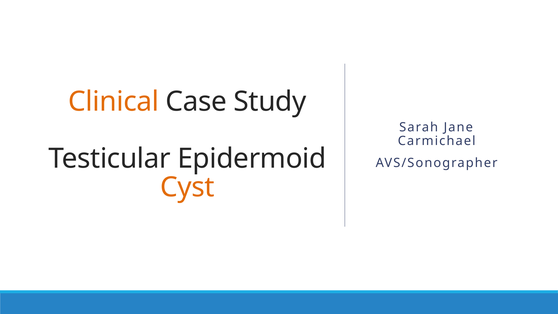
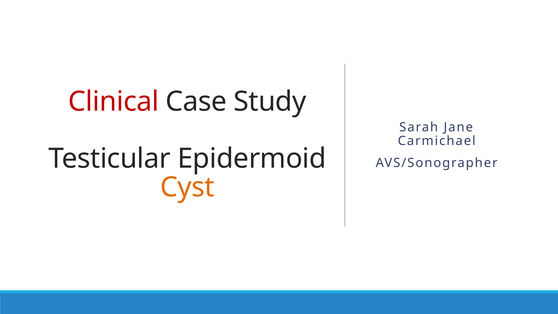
Clinical colour: orange -> red
